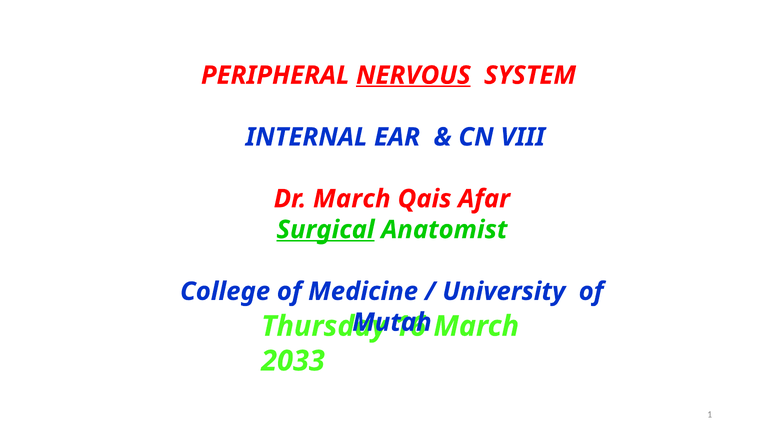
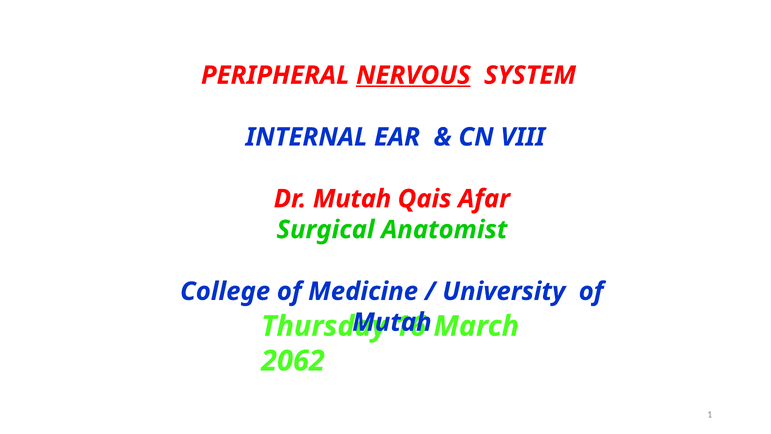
Dr March: March -> Mutah
Surgical underline: present -> none
2033: 2033 -> 2062
